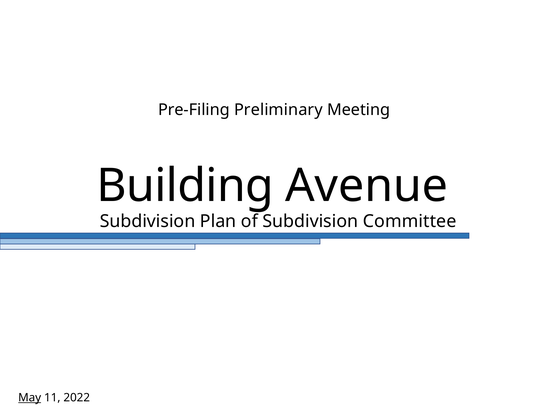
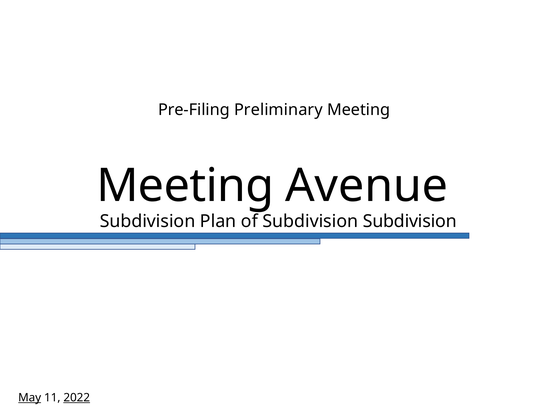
Building at (185, 186): Building -> Meeting
Subdivision Committee: Committee -> Subdivision
2022 underline: none -> present
